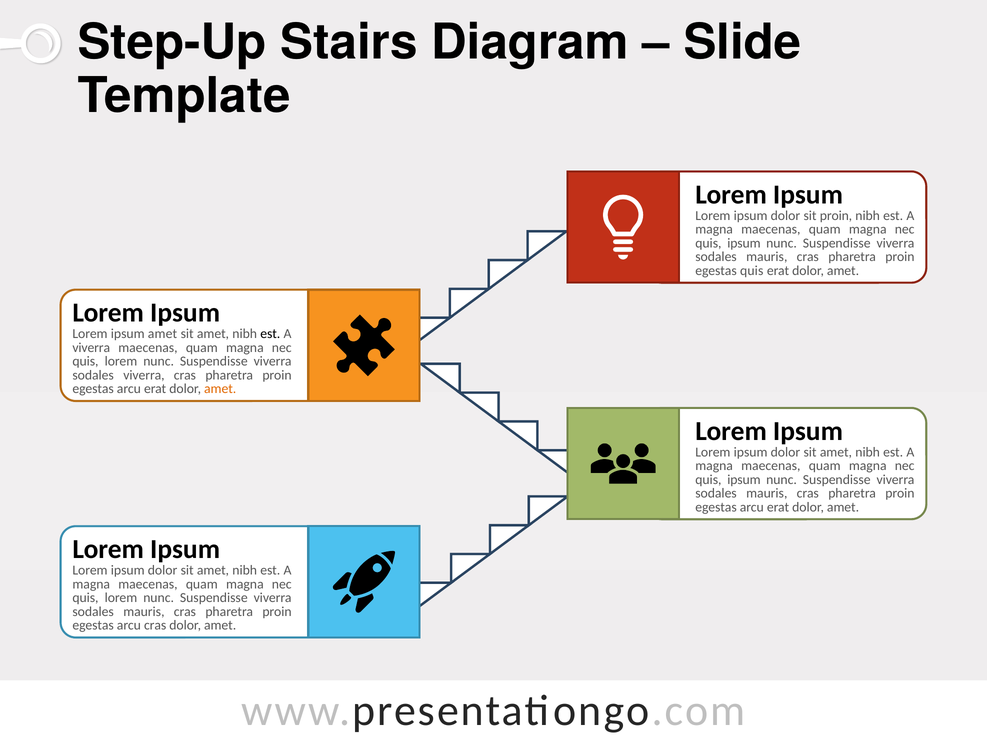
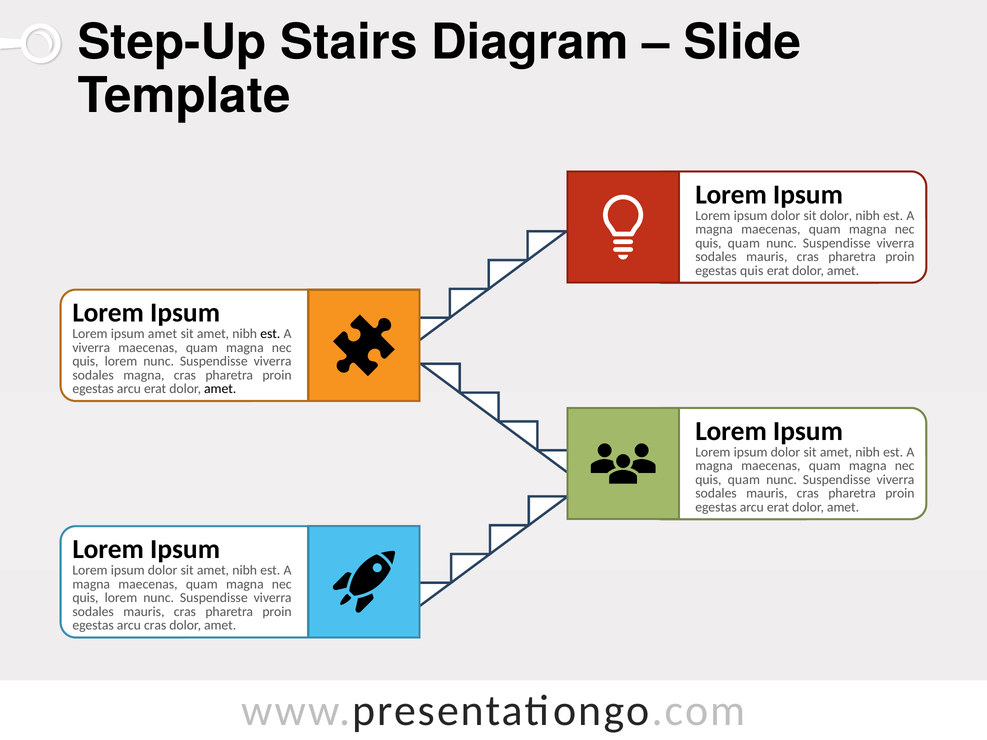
sit proin: proin -> dolor
ipsum at (744, 243): ipsum -> quam
sodales viverra: viverra -> magna
amet at (220, 389) colour: orange -> black
ipsum at (744, 480): ipsum -> quam
